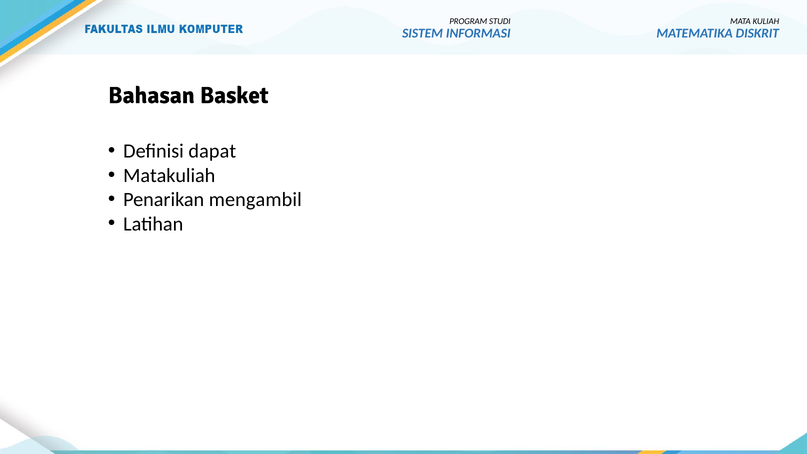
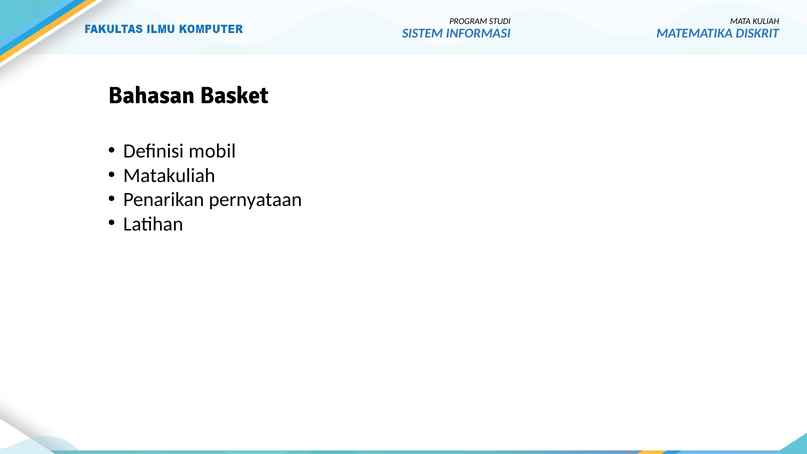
dapat: dapat -> mobil
mengambil: mengambil -> pernyataan
